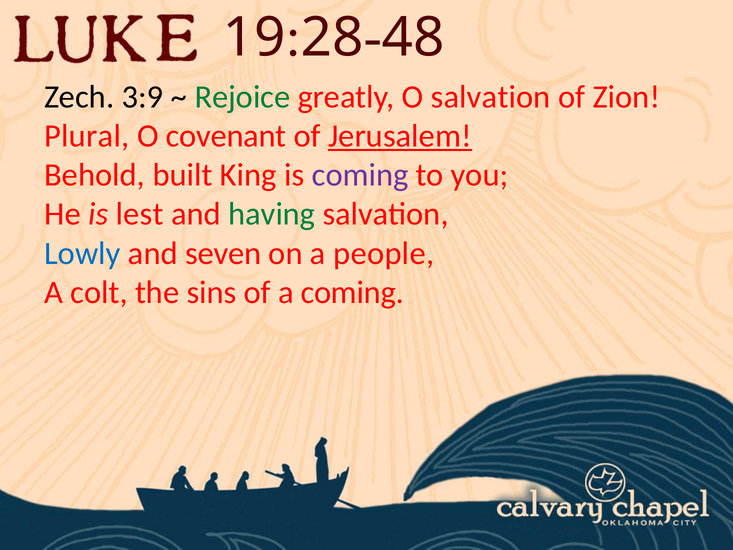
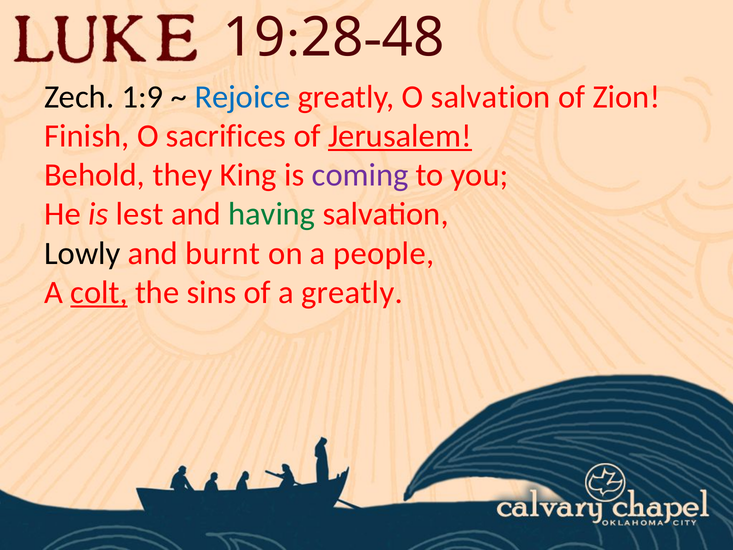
3:9: 3:9 -> 1:9
Rejoice colour: green -> blue
Plural: Plural -> Finish
covenant: covenant -> sacrifices
built: built -> they
Lowly colour: blue -> black
seven: seven -> burnt
colt underline: none -> present
a coming: coming -> greatly
